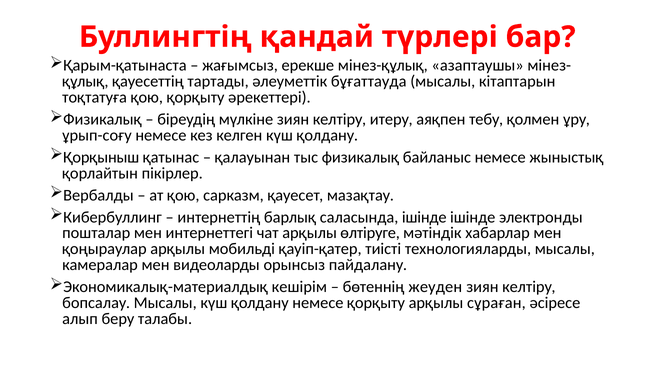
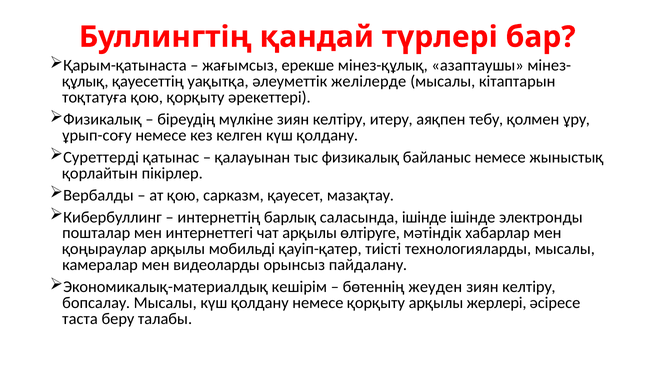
тартады: тартады -> уақытқа
бұғаттауда: бұғаттауда -> желілерде
Қорқыныш: Қорқыныш -> Суреттерді
сұраған: сұраған -> жерлері
алып: алып -> таста
